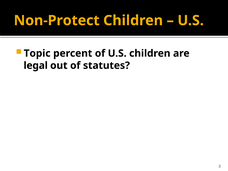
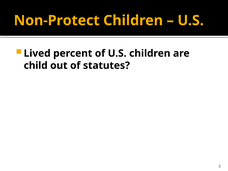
Topic: Topic -> Lived
legal: legal -> child
